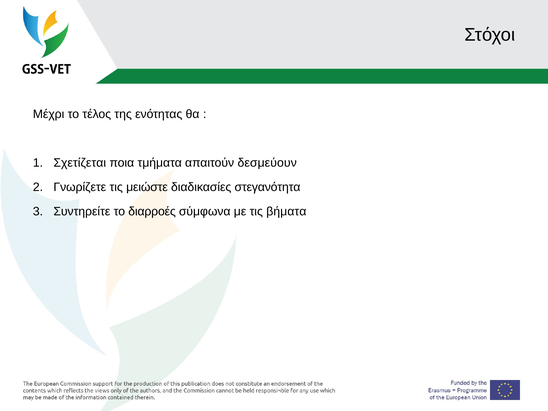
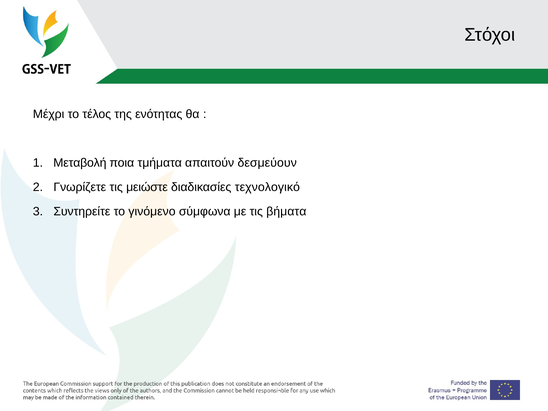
Σχετίζεται: Σχετίζεται -> Μεταβολή
στεγανότητα: στεγανότητα -> τεχνολογικό
διαρροές: διαρροές -> γινόμενο
